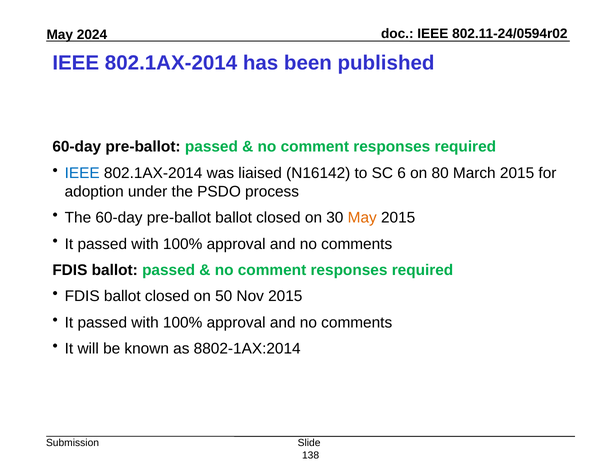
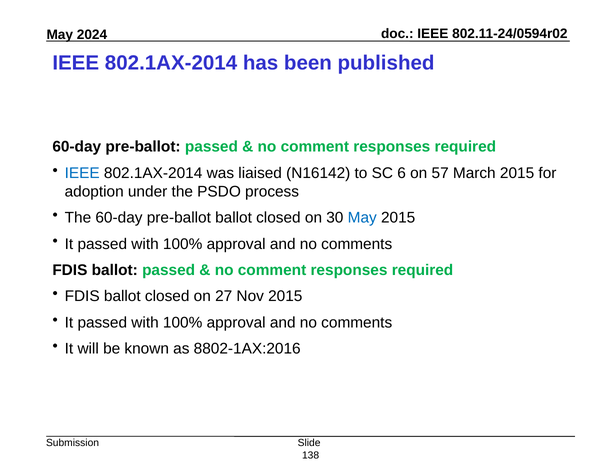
80: 80 -> 57
May at (362, 218) colour: orange -> blue
50: 50 -> 27
8802-1AX:2014: 8802-1AX:2014 -> 8802-1AX:2016
